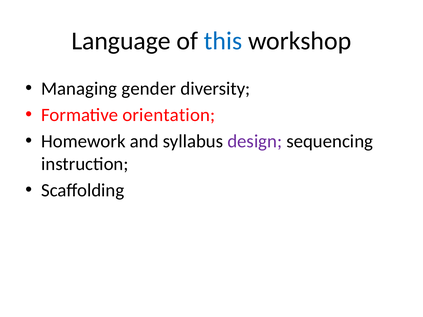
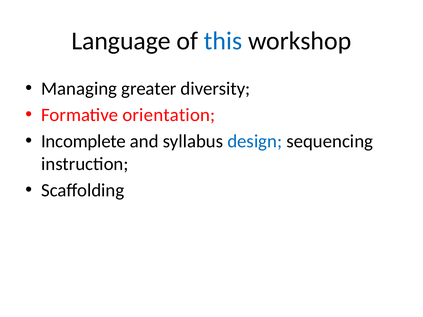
gender: gender -> greater
Homework: Homework -> Incomplete
design colour: purple -> blue
